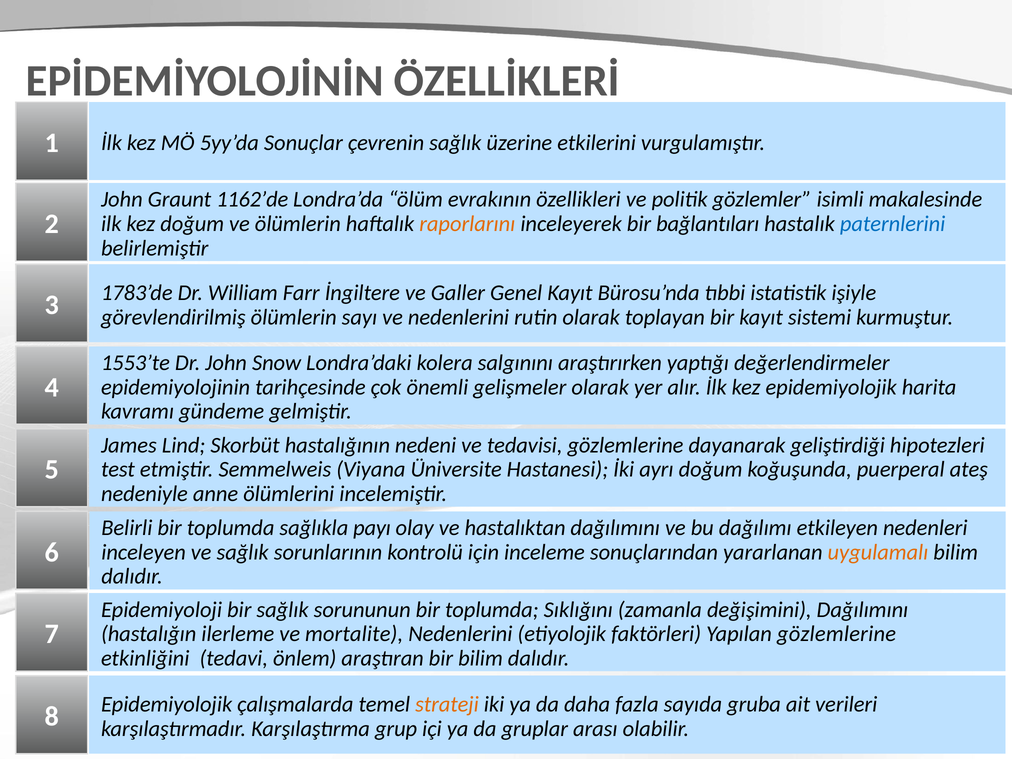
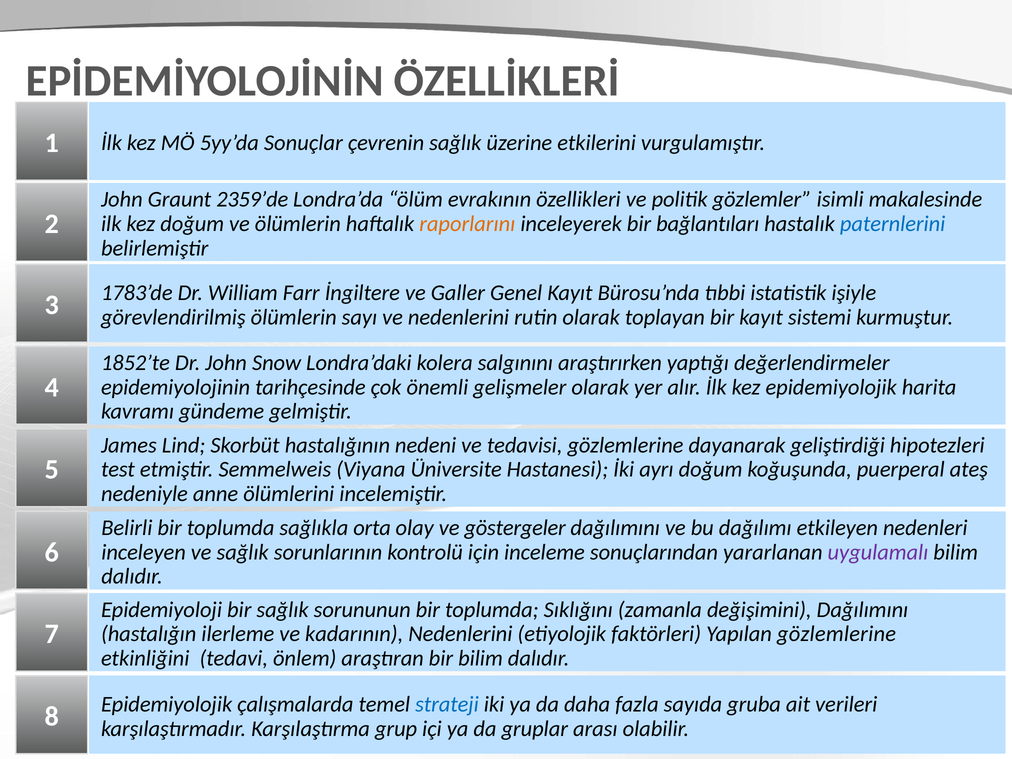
1162’de: 1162’de -> 2359’de
1553’te: 1553’te -> 1852’te
payı: payı -> orta
hastalıktan: hastalıktan -> göstergeler
uygulamalı colour: orange -> purple
mortalite: mortalite -> kadarının
strateji colour: orange -> blue
